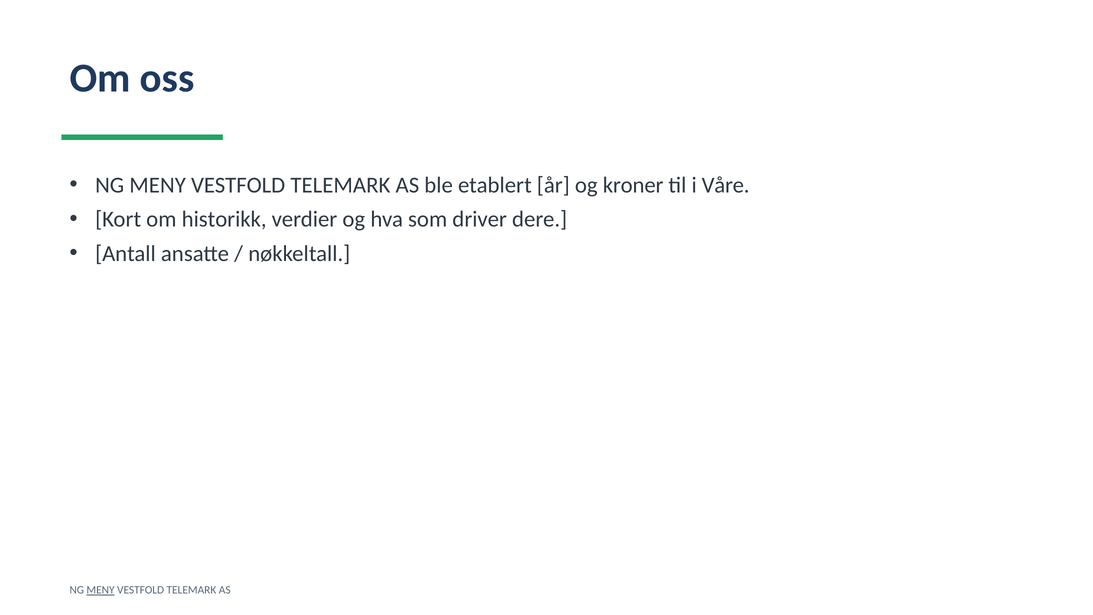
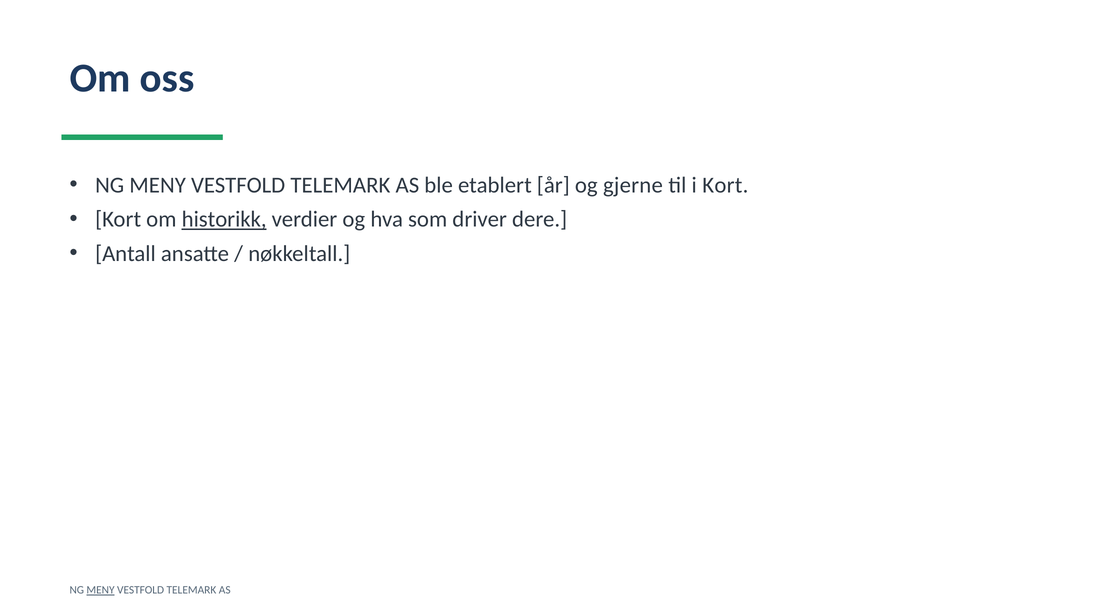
kroner: kroner -> gjerne
i Våre: Våre -> Kort
historikk underline: none -> present
